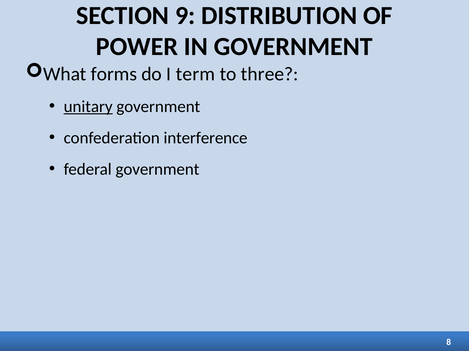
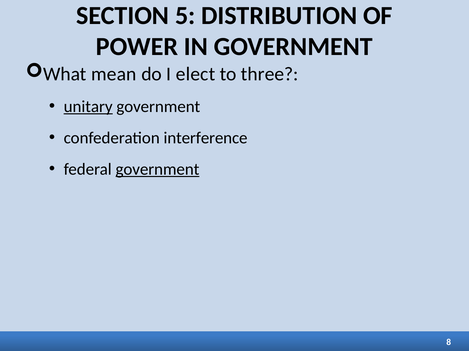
9: 9 -> 5
forms: forms -> mean
term: term -> elect
government at (157, 170) underline: none -> present
